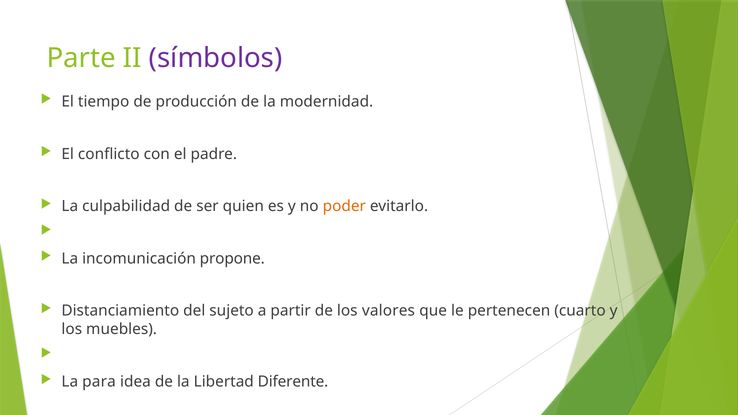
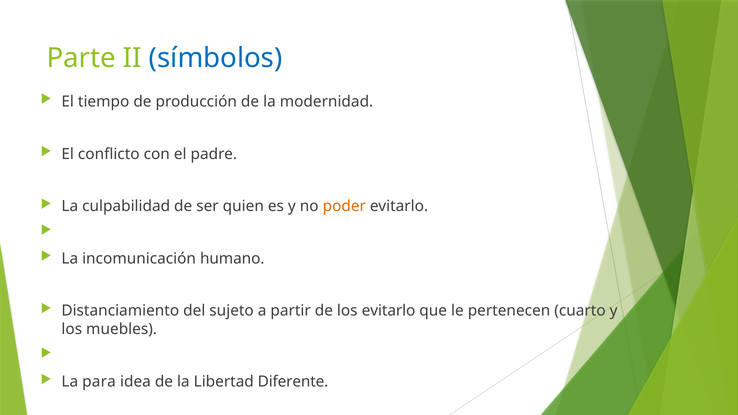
símbolos colour: purple -> blue
propone: propone -> humano
los valores: valores -> evitarlo
